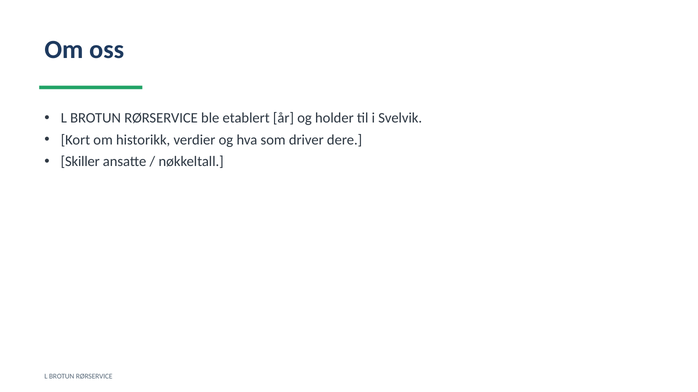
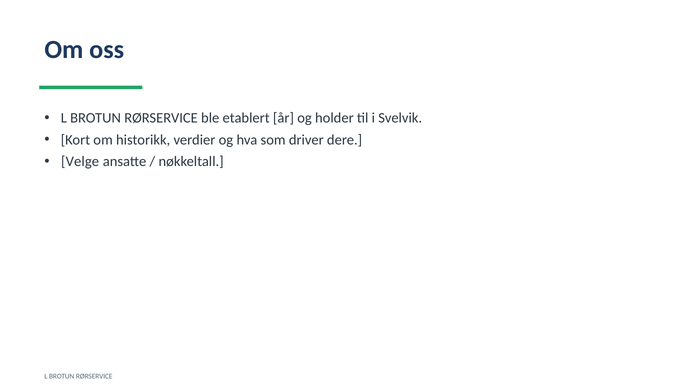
Skiller: Skiller -> Velge
